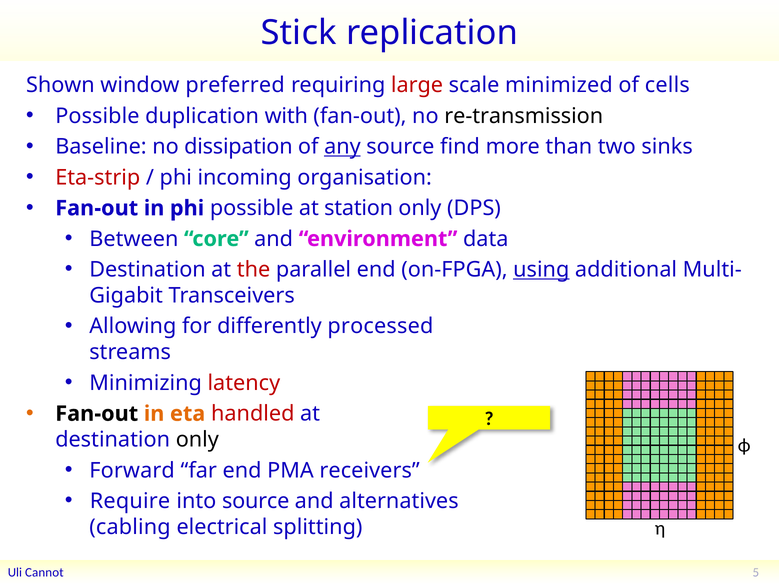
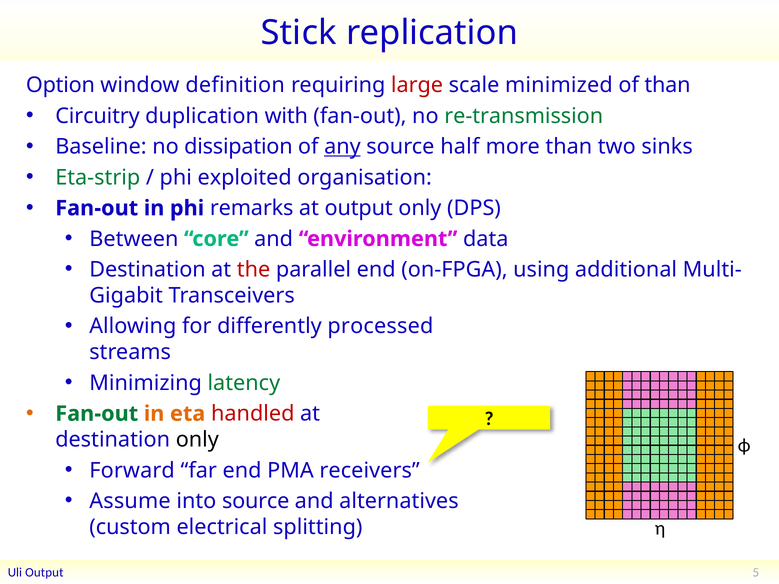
Shown: Shown -> Option
preferred: preferred -> definition
of cells: cells -> than
Possible at (97, 116): Possible -> Circuitry
re-transmission colour: black -> green
find: find -> half
Eta-strip colour: red -> green
incoming: incoming -> exploited
phi possible: possible -> remarks
at station: station -> output
using underline: present -> none
latency colour: red -> green
Fan-out at (97, 414) colour: black -> green
Require: Require -> Assume
cabling: cabling -> custom
Uli Cannot: Cannot -> Output
